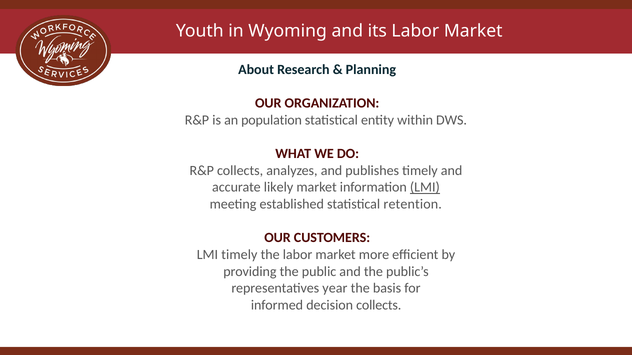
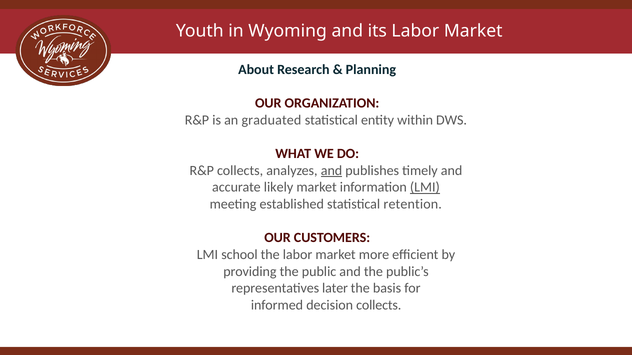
population: population -> graduated
and at (332, 171) underline: none -> present
LMI timely: timely -> school
year: year -> later
